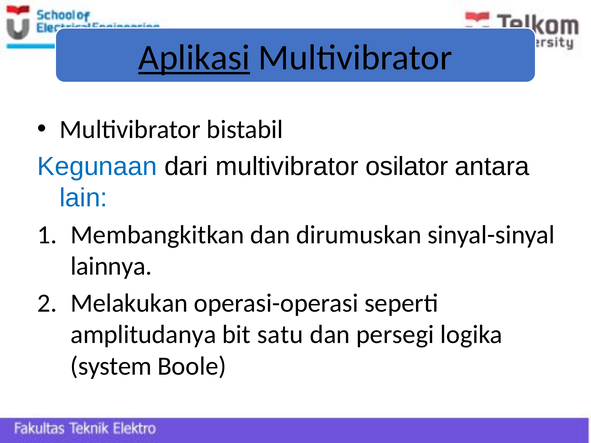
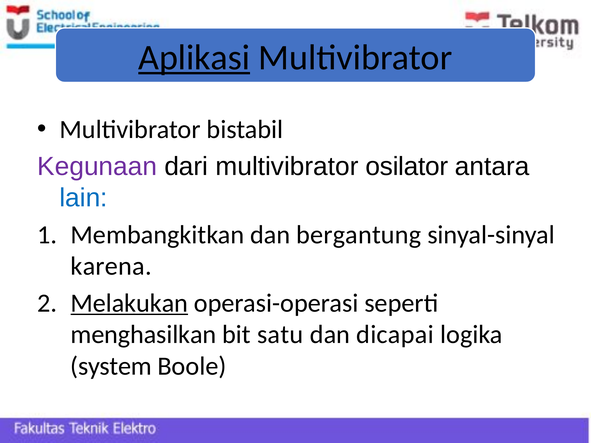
Kegunaan colour: blue -> purple
dirumuskan: dirumuskan -> bergantung
lainnya: lainnya -> karena
Melakukan underline: none -> present
amplitudanya: amplitudanya -> menghasilkan
persegi: persegi -> dicapai
